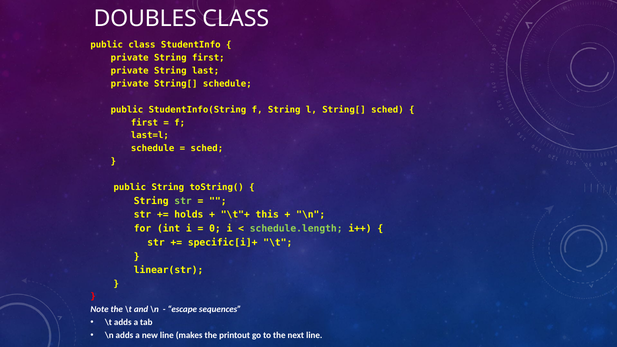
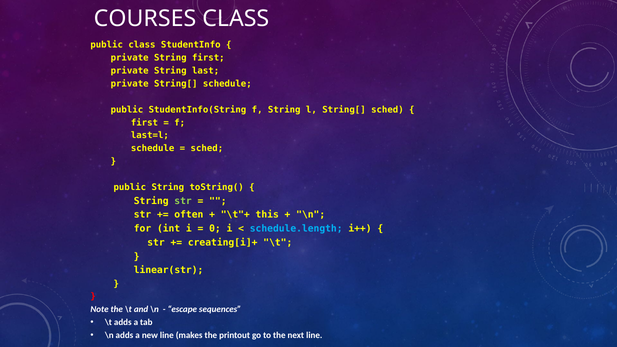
DOUBLES: DOUBLES -> COURSES
holds: holds -> often
schedule.length colour: light green -> light blue
specific[i]+: specific[i]+ -> creating[i]+
